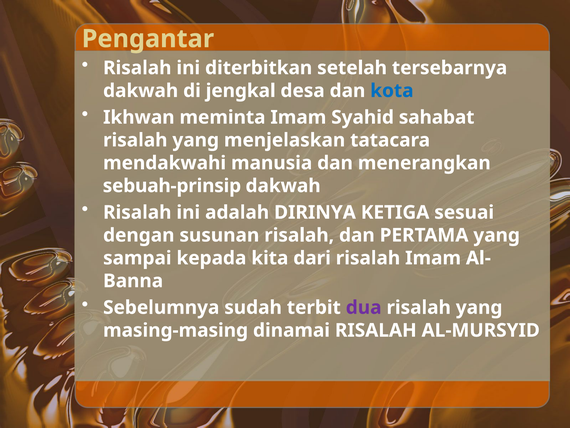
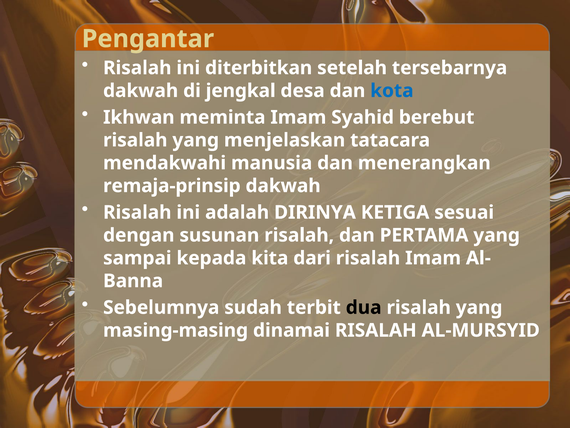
sahabat: sahabat -> berebut
sebuah-prinsip: sebuah-prinsip -> remaja-prinsip
dua colour: purple -> black
